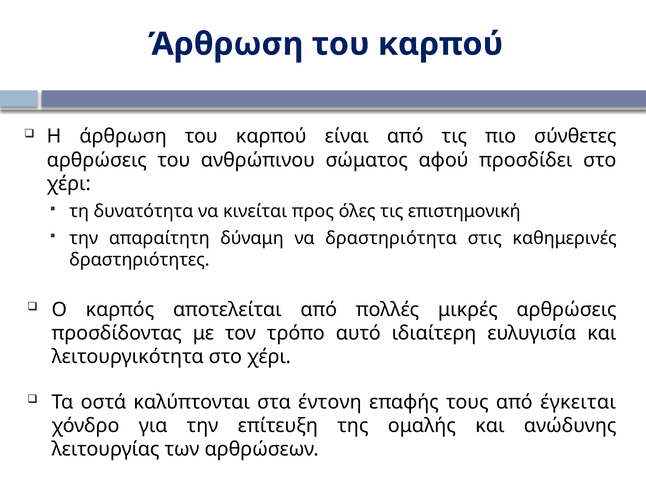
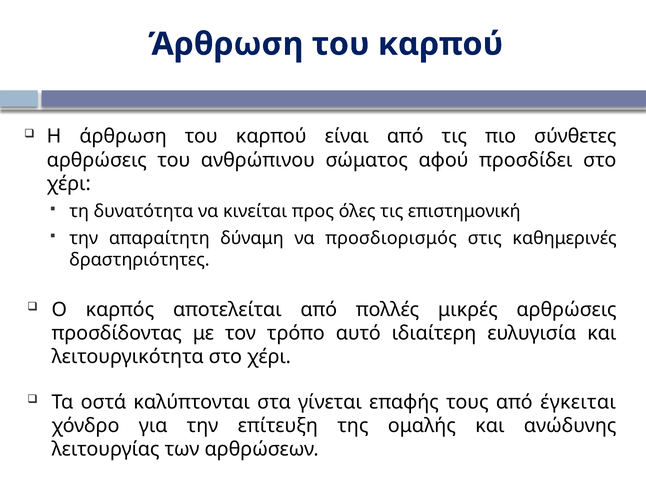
δραστηριότητα: δραστηριότητα -> προσδιορισμός
έντονη: έντονη -> γίνεται
